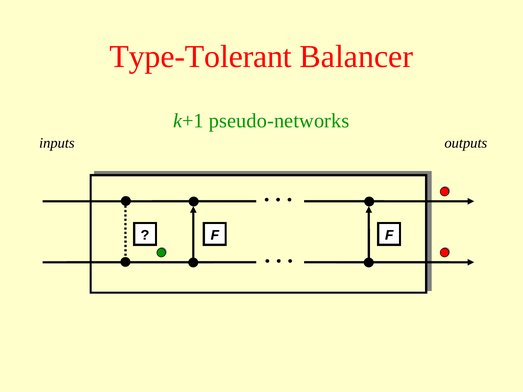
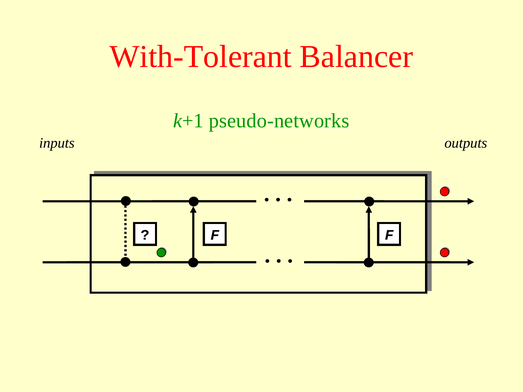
Type-Tolerant: Type-Tolerant -> With-Tolerant
